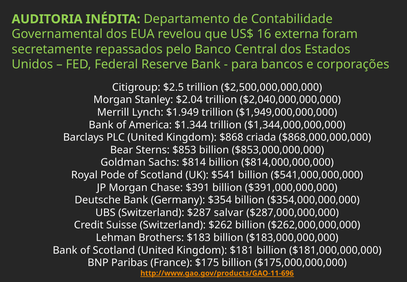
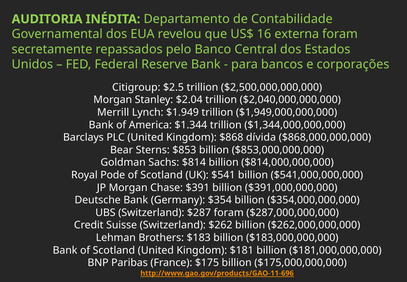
criada: criada -> dívida
$287 salvar: salvar -> foram
